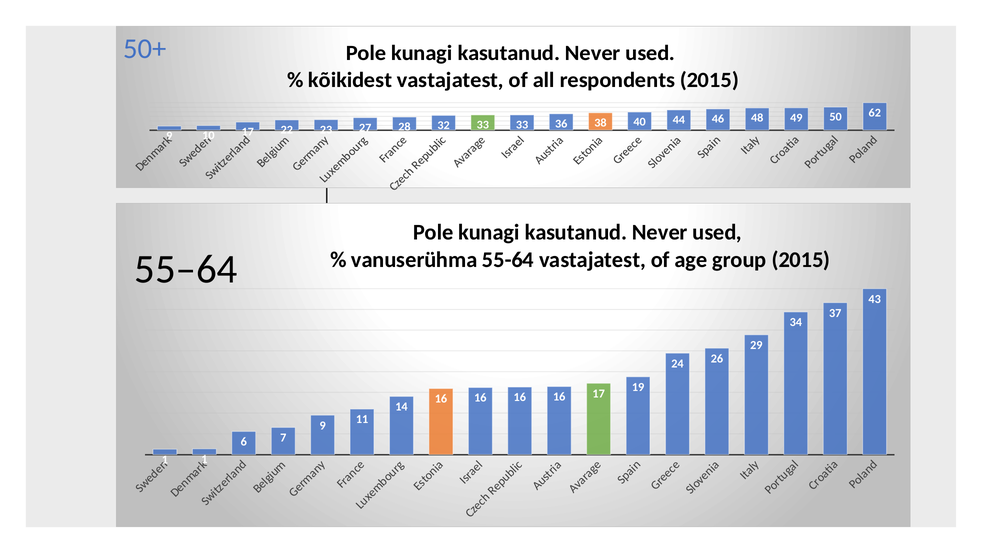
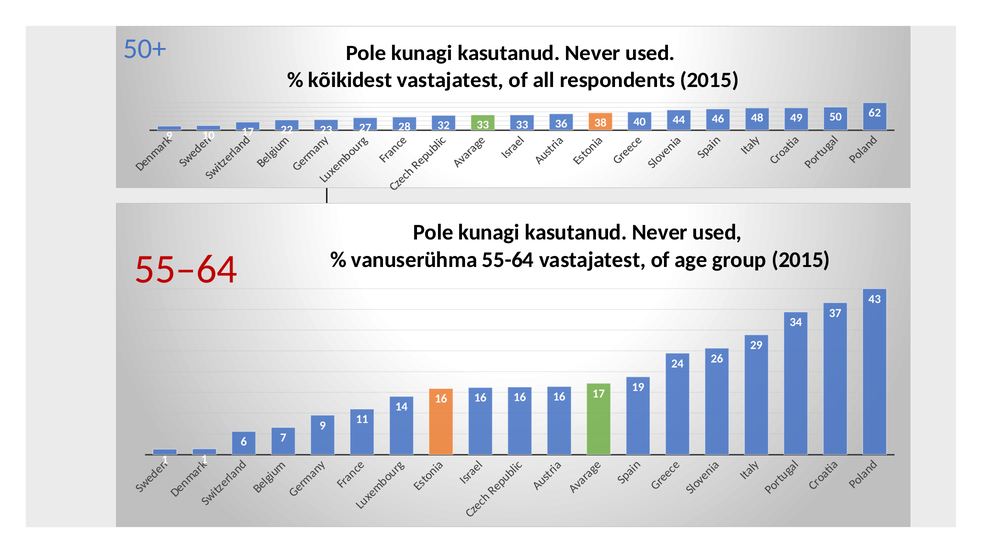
55–64 colour: black -> red
